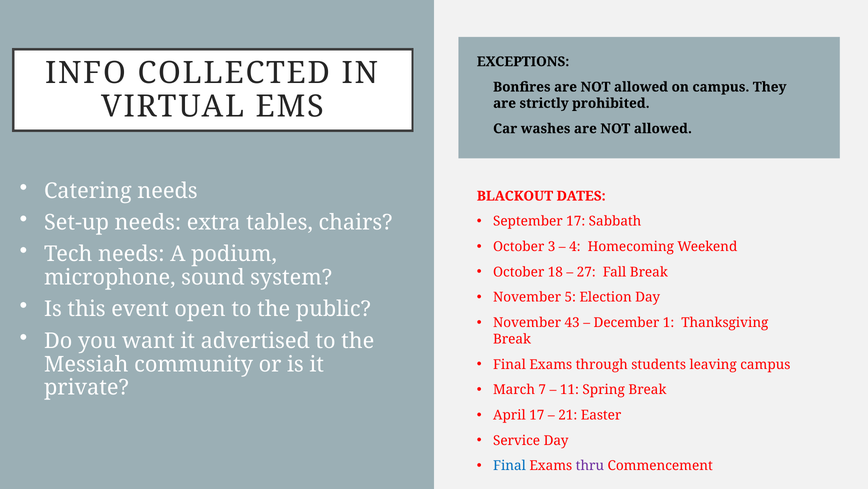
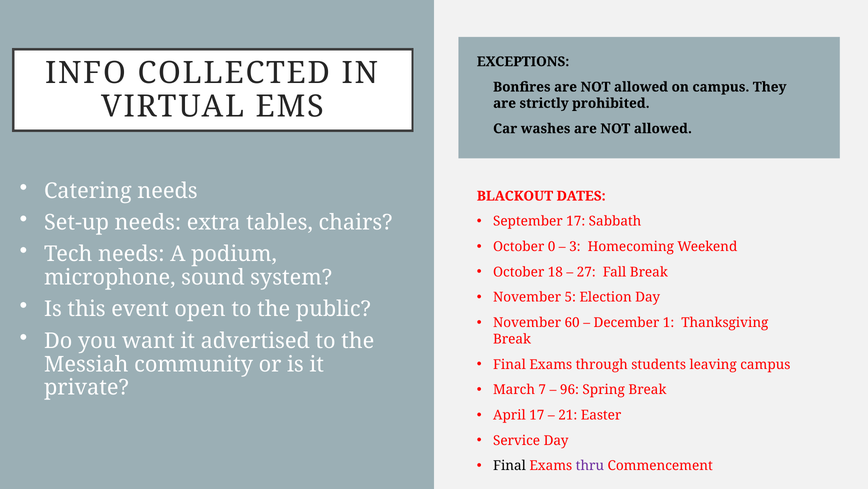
3: 3 -> 0
4: 4 -> 3
43: 43 -> 60
11: 11 -> 96
Final at (509, 465) colour: blue -> black
